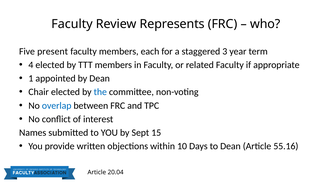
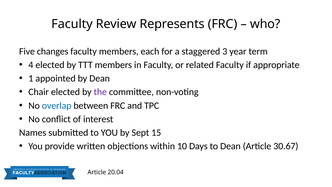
present: present -> changes
the colour: blue -> purple
55.16: 55.16 -> 30.67
